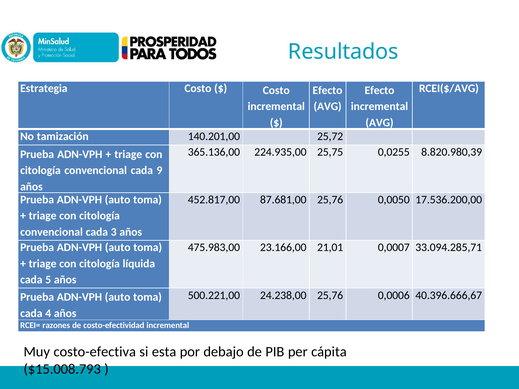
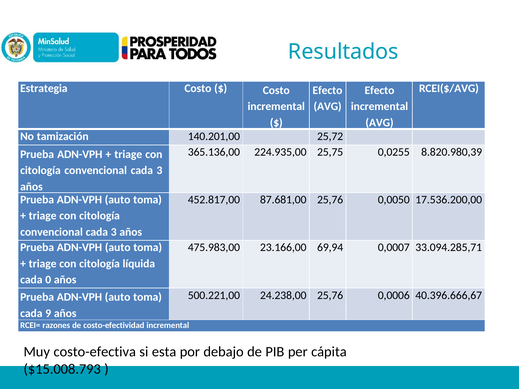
9 at (159, 171): 9 -> 3
21,01: 21,01 -> 69,94
5: 5 -> 0
4: 4 -> 9
